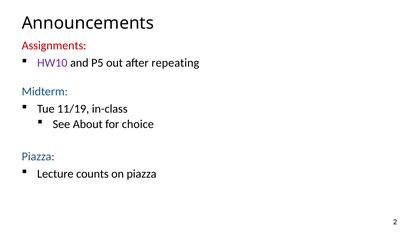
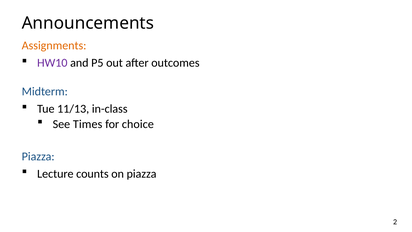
Assignments colour: red -> orange
repeating: repeating -> outcomes
11/19: 11/19 -> 11/13
About: About -> Times
